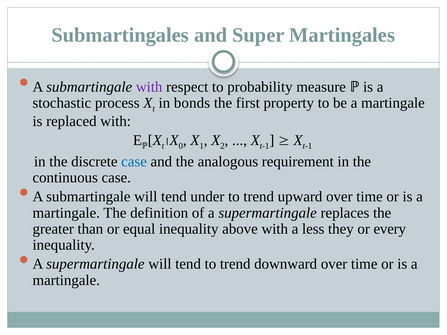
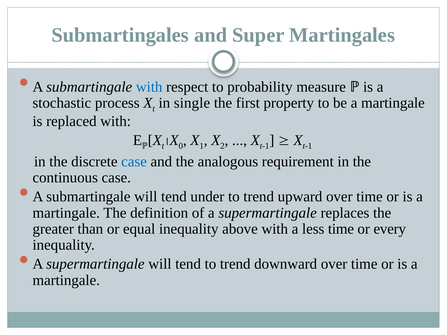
with at (149, 87) colour: purple -> blue
bonds: bonds -> single
less they: they -> time
